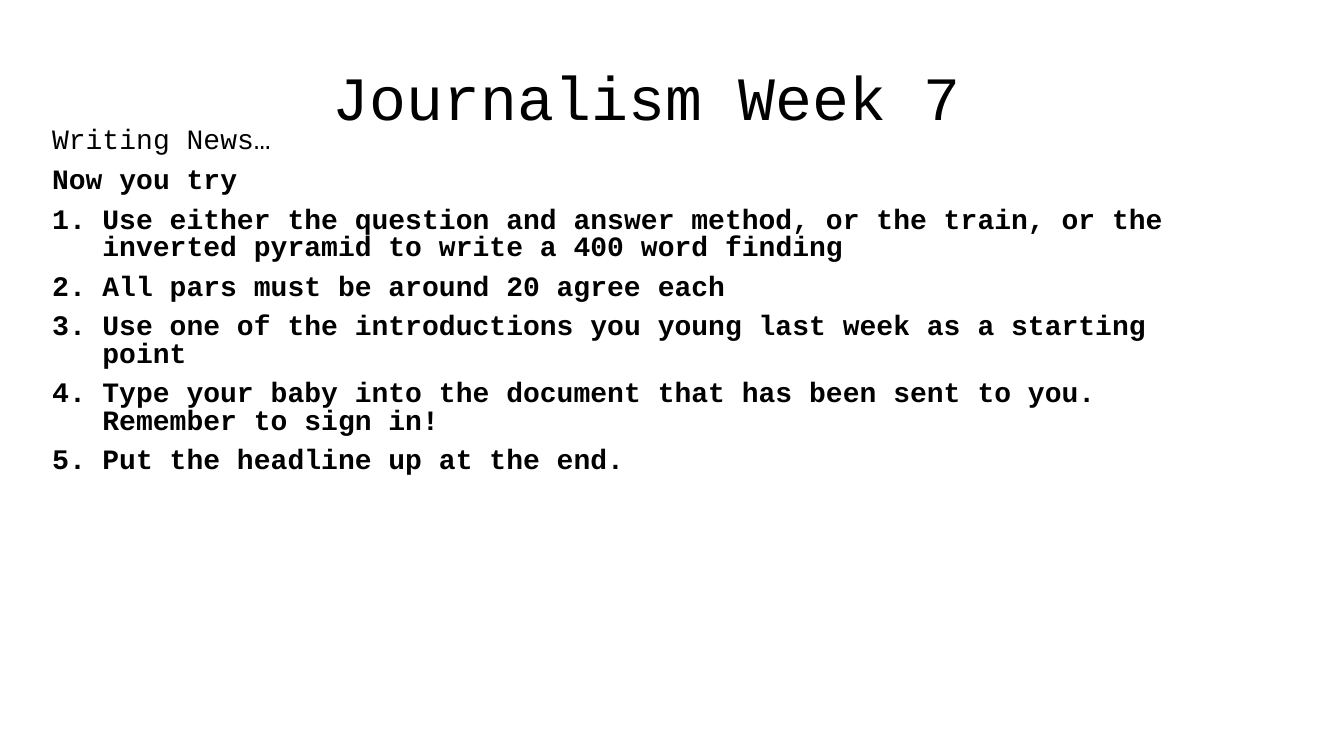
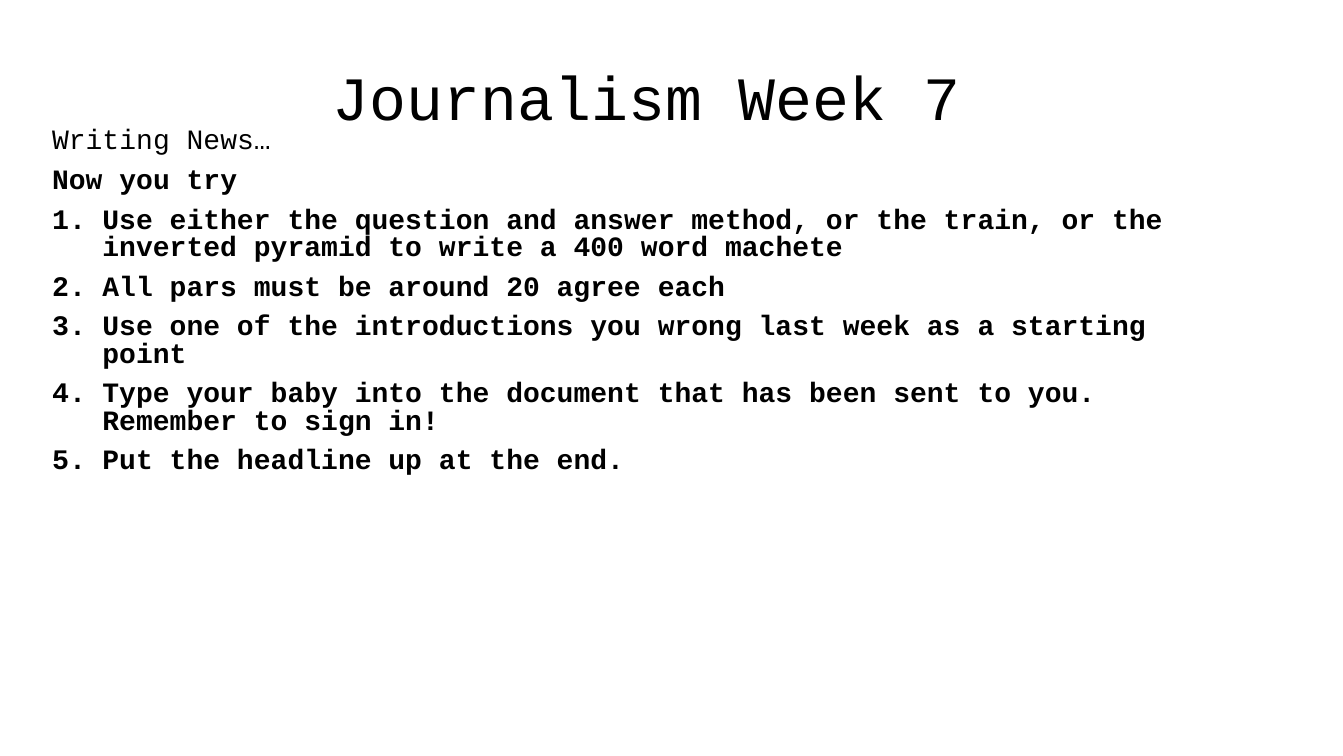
finding: finding -> machete
young: young -> wrong
